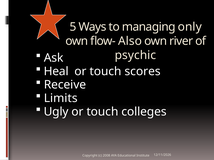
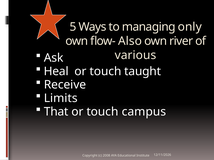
psychic: psychic -> various
scores: scores -> taught
Ugly: Ugly -> That
colleges: colleges -> campus
